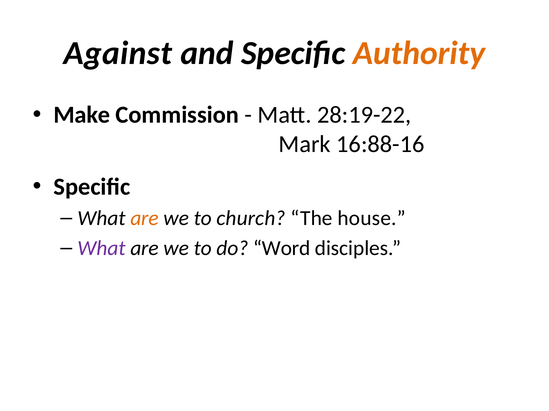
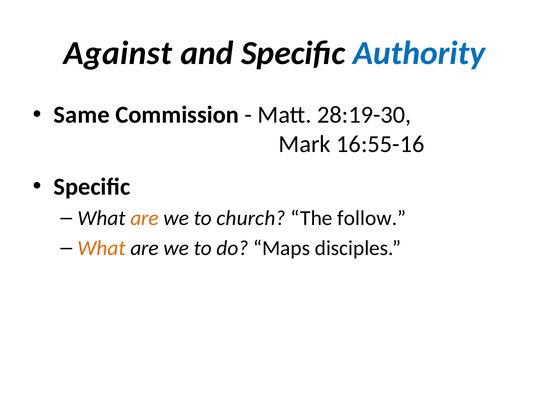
Authority colour: orange -> blue
Make: Make -> Same
28:19-22: 28:19-22 -> 28:19-30
16:88-16: 16:88-16 -> 16:55-16
house: house -> follow
What at (102, 249) colour: purple -> orange
Word: Word -> Maps
